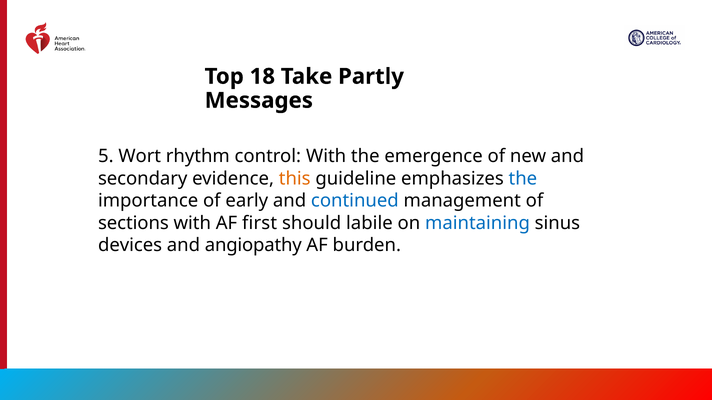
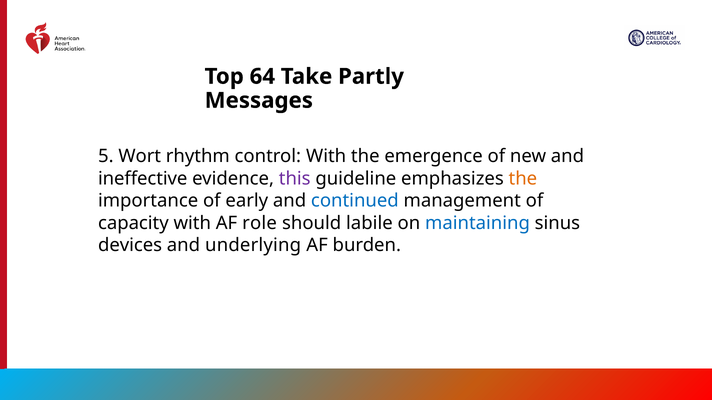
18: 18 -> 64
secondary: secondary -> ineffective
this colour: orange -> purple
the at (523, 179) colour: blue -> orange
sections: sections -> capacity
first: first -> role
angiopathy: angiopathy -> underlying
